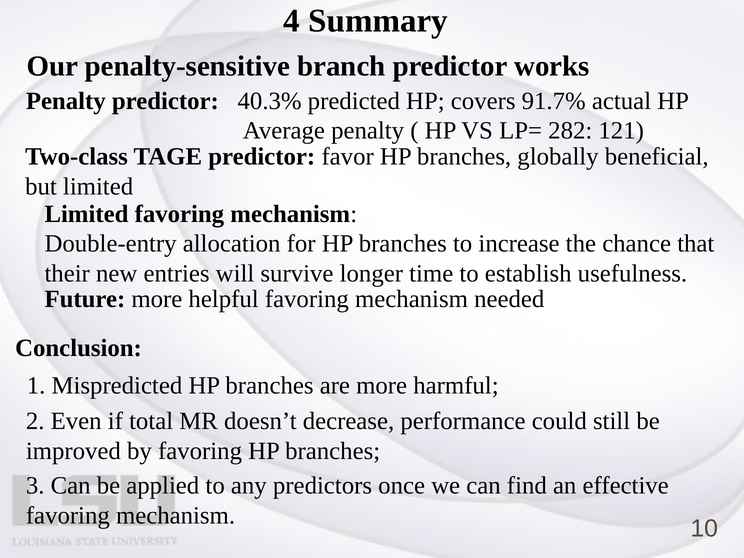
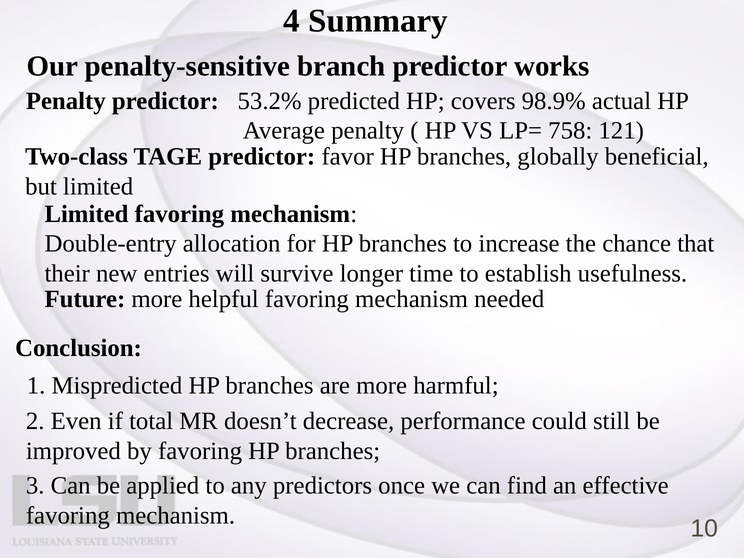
40.3%: 40.3% -> 53.2%
91.7%: 91.7% -> 98.9%
282: 282 -> 758
